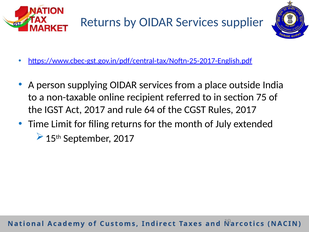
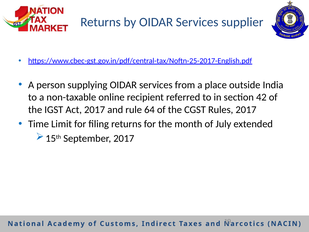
75: 75 -> 42
